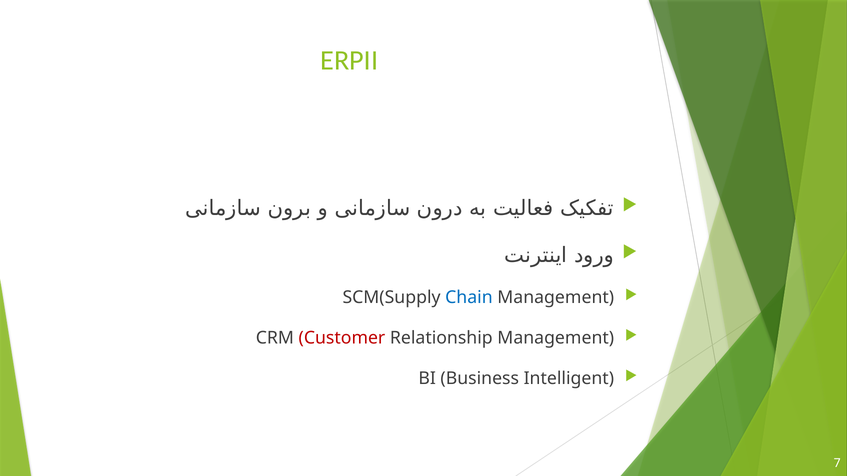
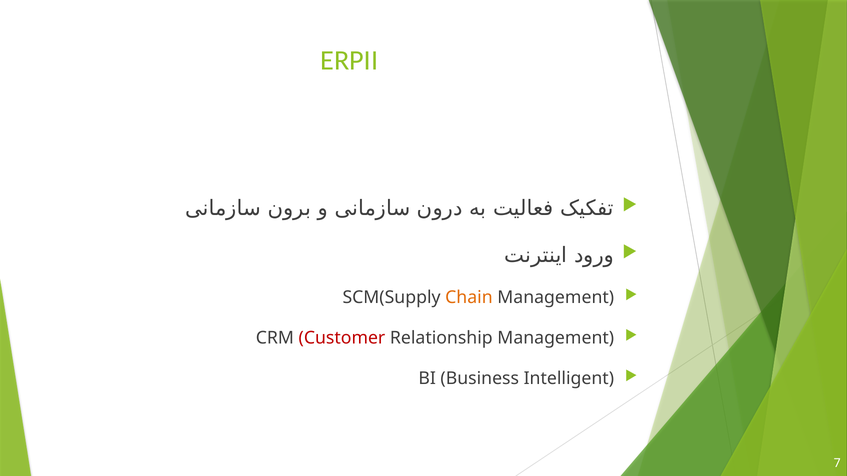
Chain colour: blue -> orange
